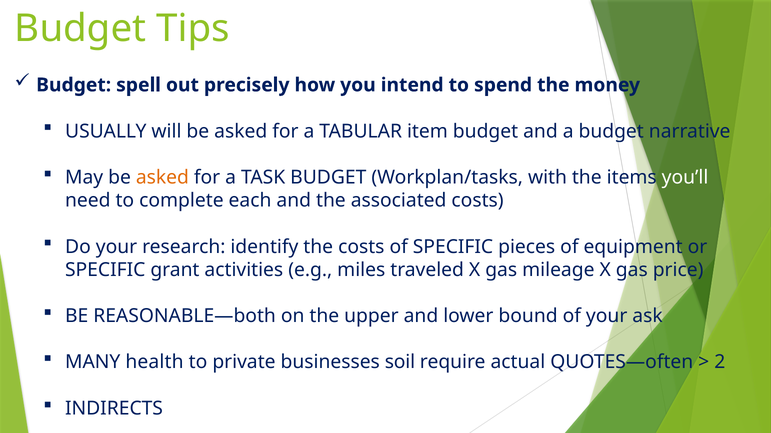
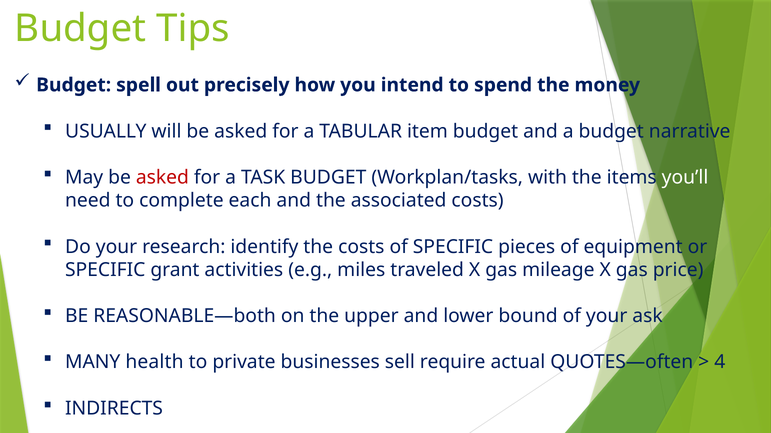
asked at (162, 178) colour: orange -> red
soil: soil -> sell
2: 2 -> 4
